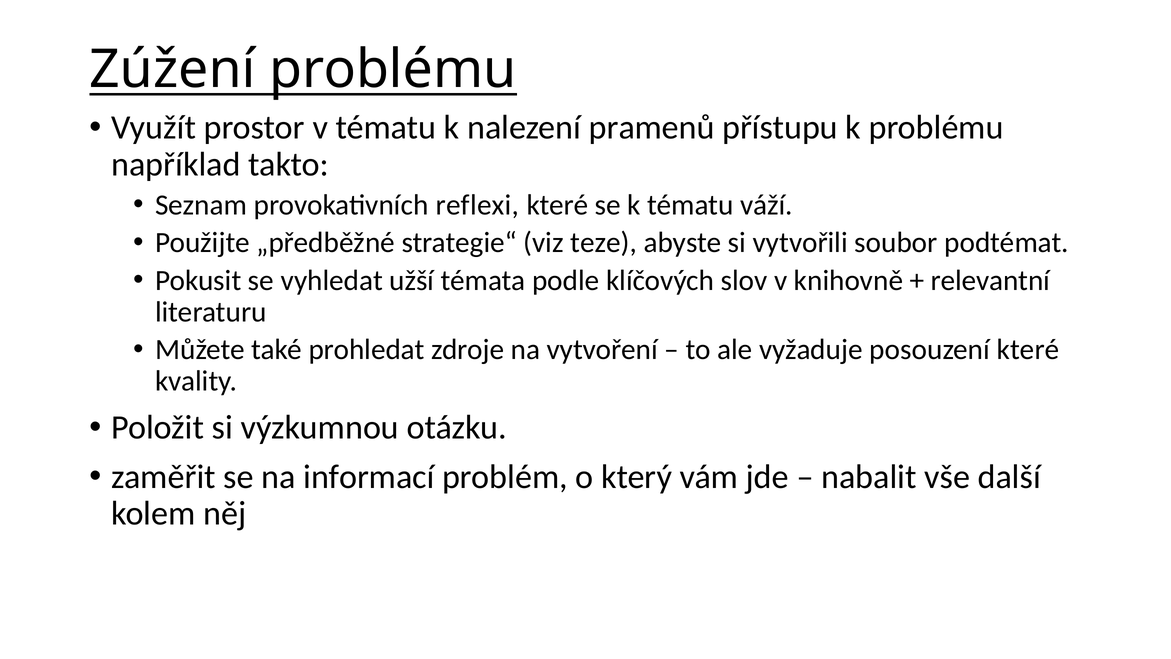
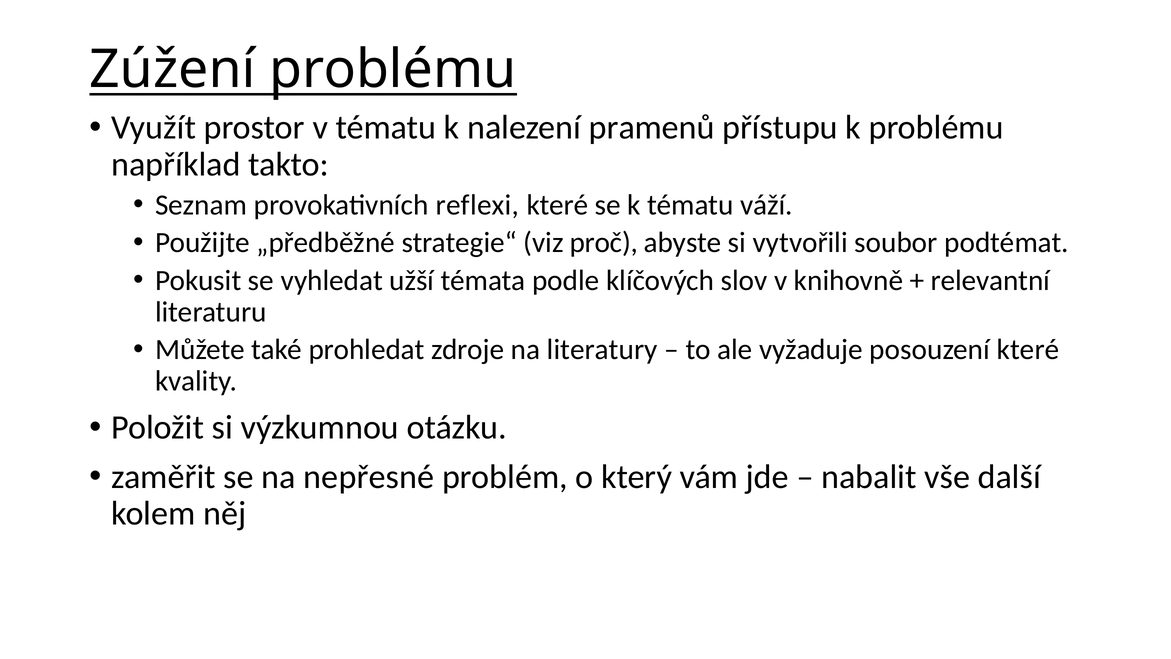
teze: teze -> proč
vytvoření: vytvoření -> literatury
informací: informací -> nepřesné
